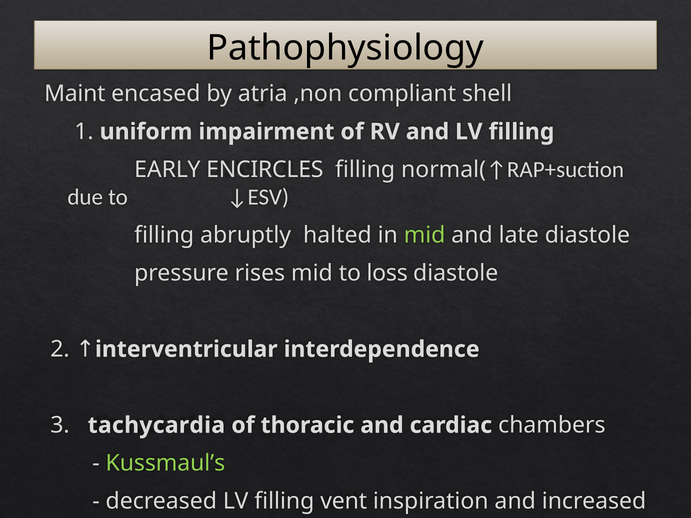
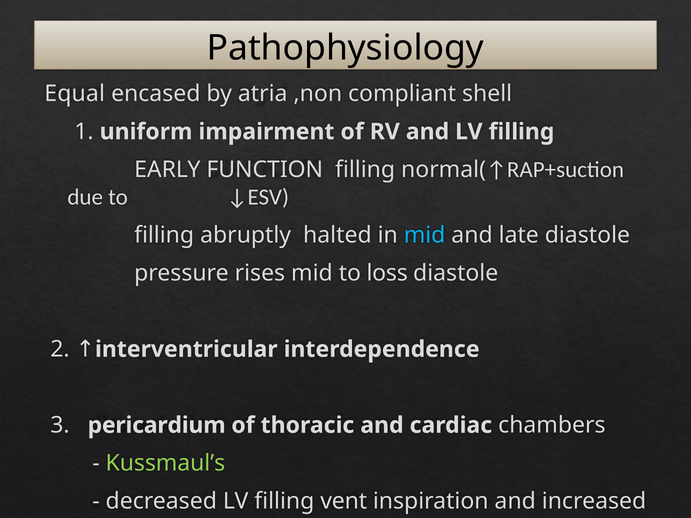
Maint: Maint -> Equal
ENCIRCLES: ENCIRCLES -> FUNCTION
mid at (425, 235) colour: light green -> light blue
tachycardia: tachycardia -> pericardium
